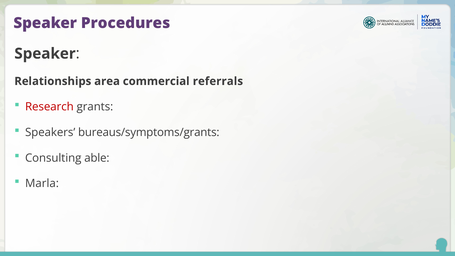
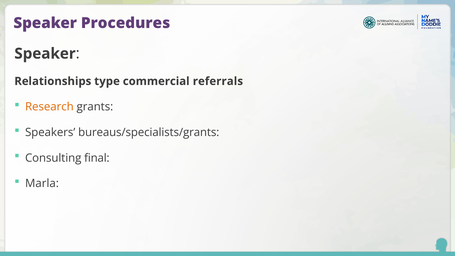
area: area -> type
Research colour: red -> orange
bureaus/symptoms/grants: bureaus/symptoms/grants -> bureaus/specialists/grants
able: able -> final
